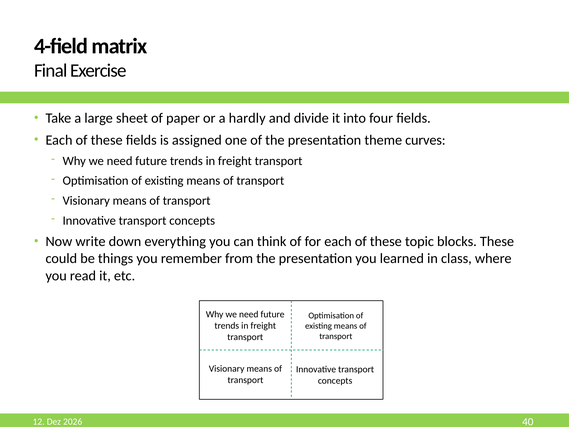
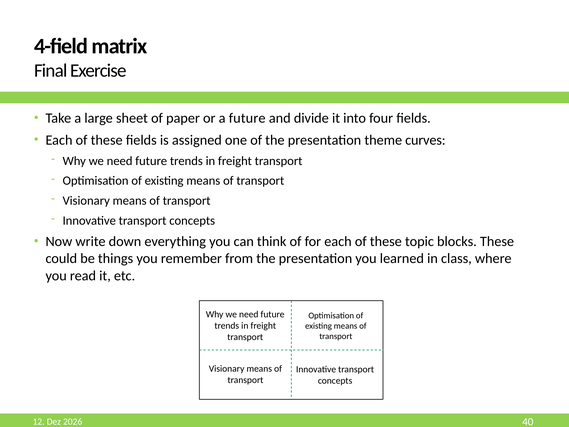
a hardly: hardly -> future
